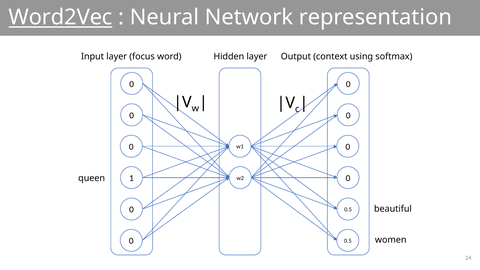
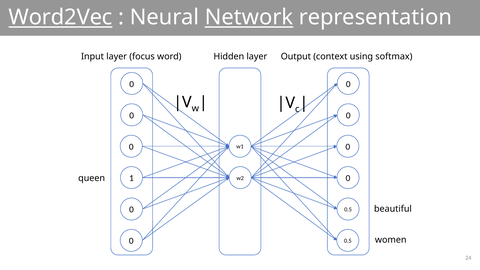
Network underline: none -> present
